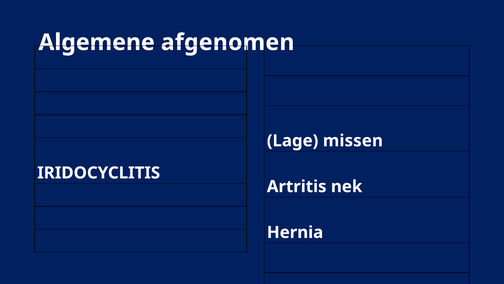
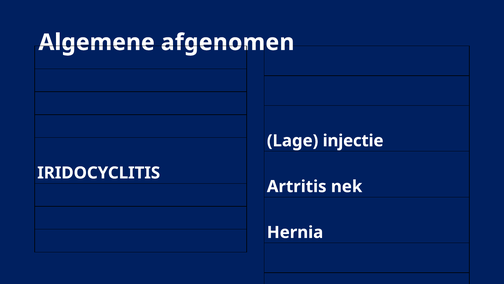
missen: missen -> injectie
